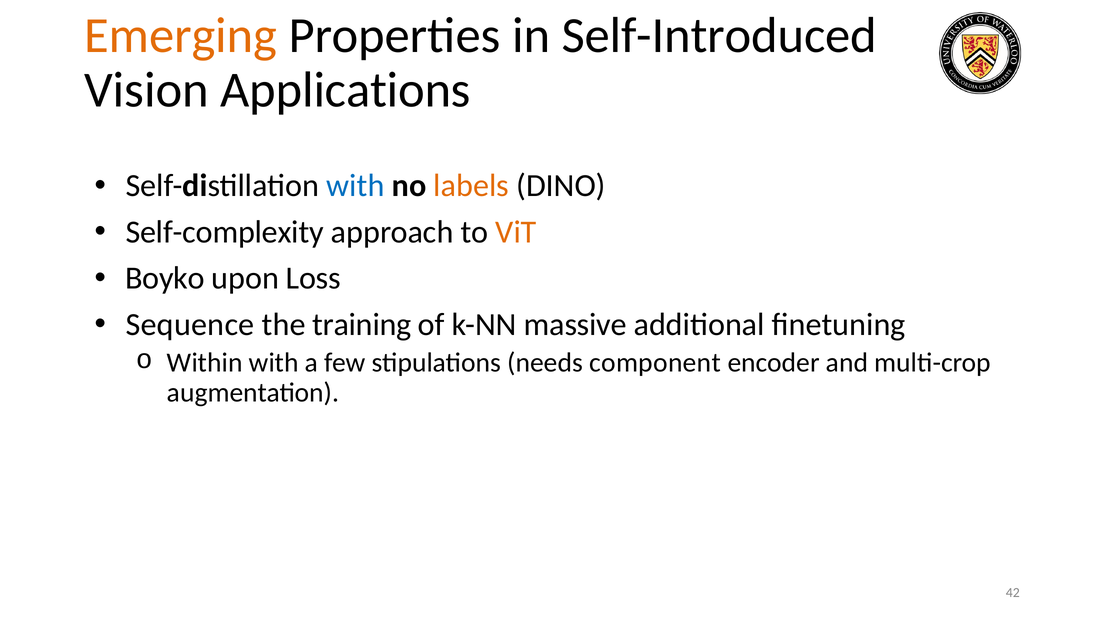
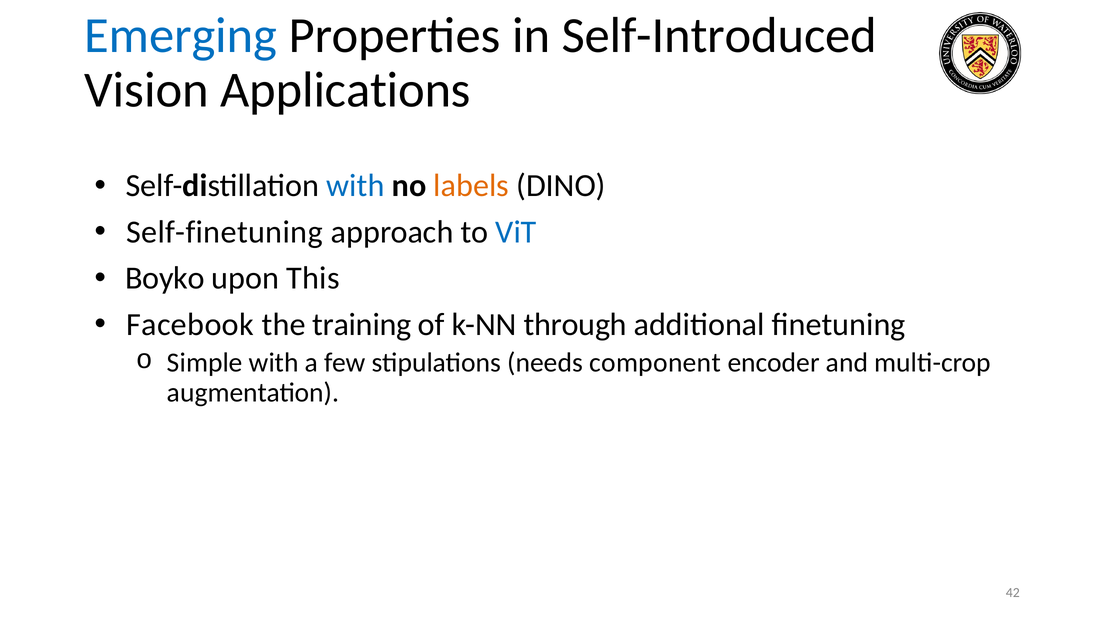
Emerging colour: orange -> blue
Self-complexity: Self-complexity -> Self-finetuning
ViT colour: orange -> blue
Loss: Loss -> This
Sequence: Sequence -> Facebook
massive: massive -> through
Within: Within -> Simple
